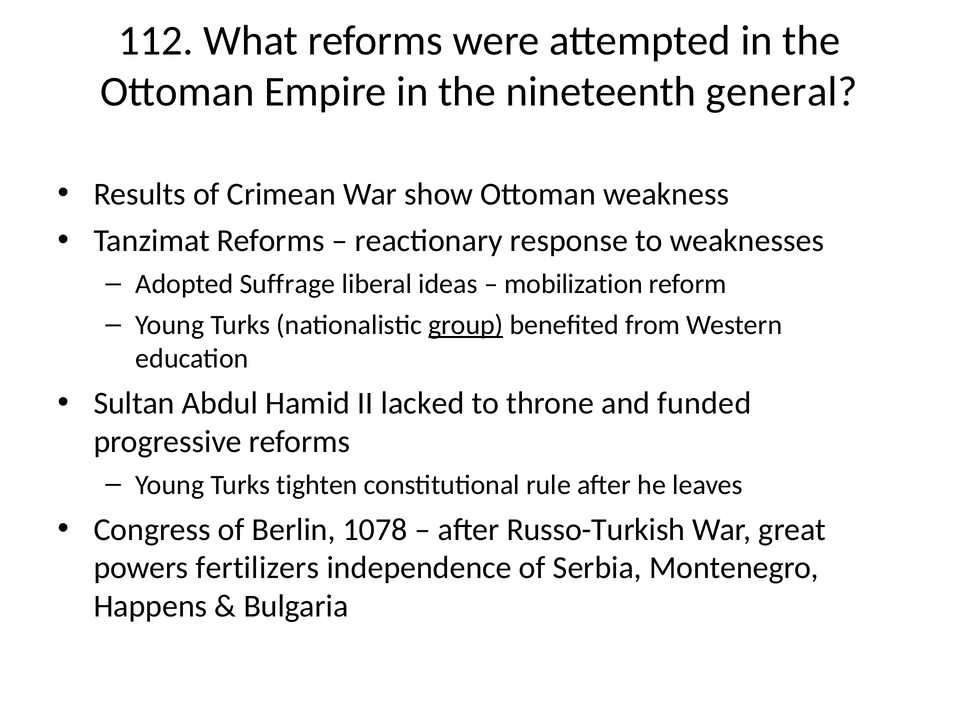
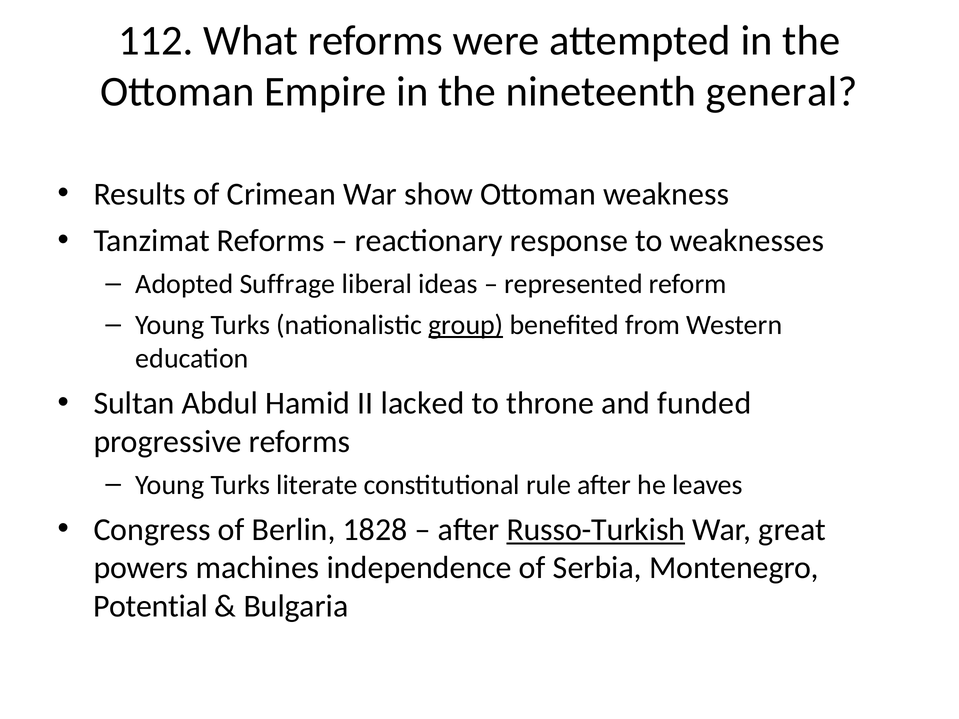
mobilization: mobilization -> represented
tighten: tighten -> literate
1078: 1078 -> 1828
Russo-Turkish underline: none -> present
fertilizers: fertilizers -> machines
Happens: Happens -> Potential
